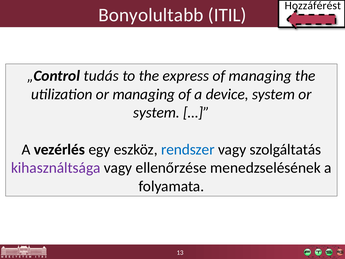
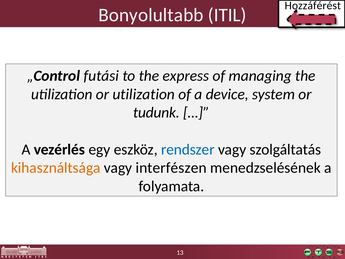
tudás: tudás -> futási
or managing: managing -> utilization
system at (156, 113): system -> tudunk
kihasználtsága colour: purple -> orange
ellenőrzése: ellenőrzése -> interfészen
